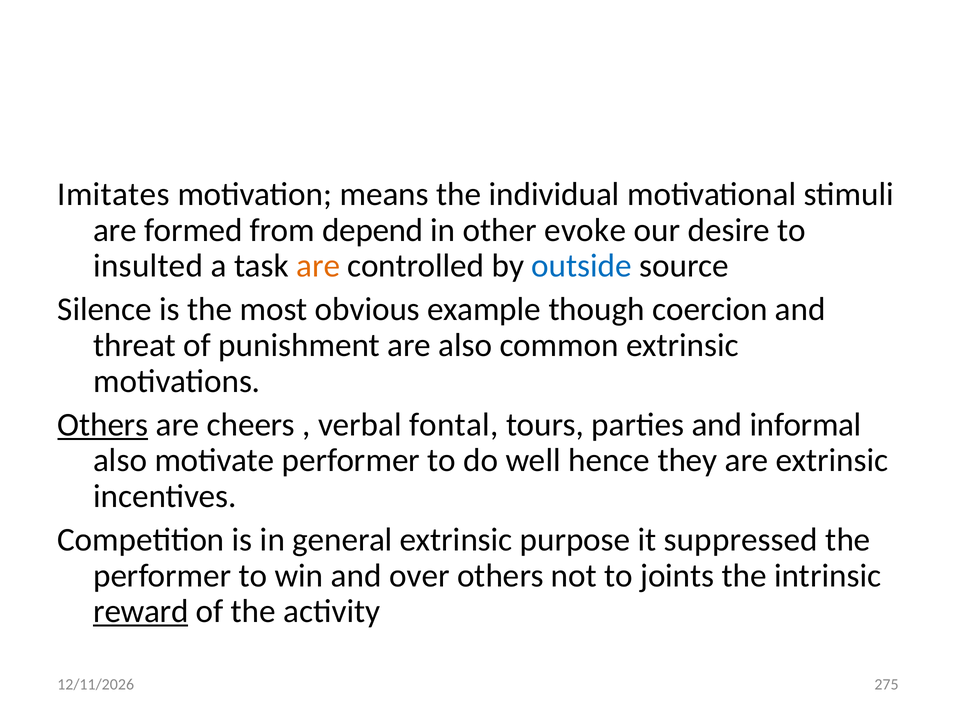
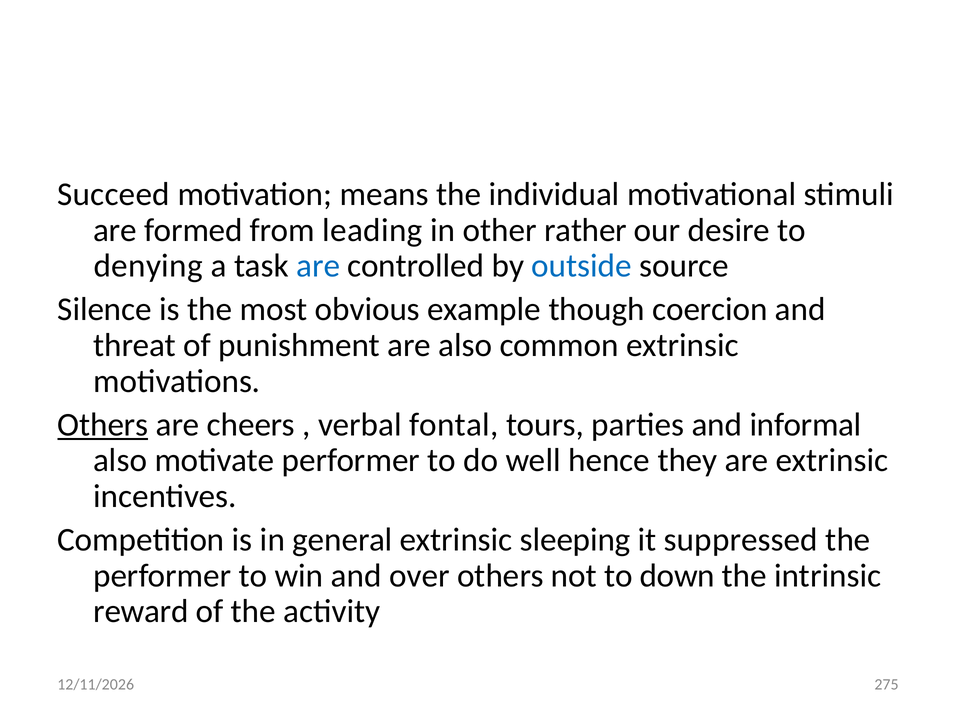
Imitates: Imitates -> Succeed
depend: depend -> leading
evoke: evoke -> rather
insulted: insulted -> denying
are at (318, 266) colour: orange -> blue
purpose: purpose -> sleeping
joints: joints -> down
reward underline: present -> none
